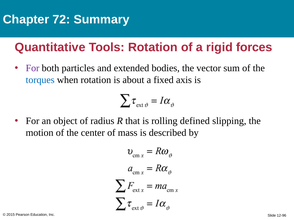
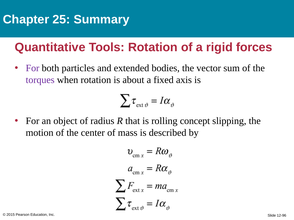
72: 72 -> 25
torques colour: blue -> purple
defined: defined -> concept
